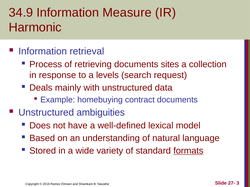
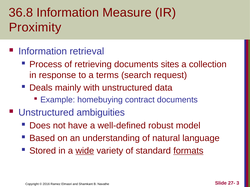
34.9: 34.9 -> 36.8
Harmonic: Harmonic -> Proximity
levels: levels -> terms
lexical: lexical -> robust
wide underline: none -> present
